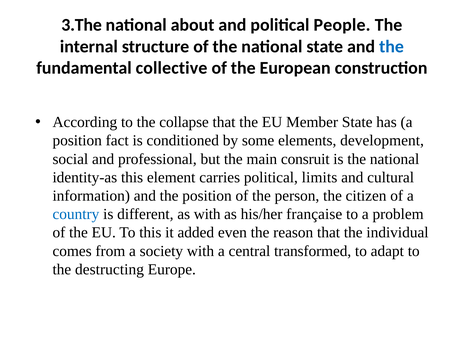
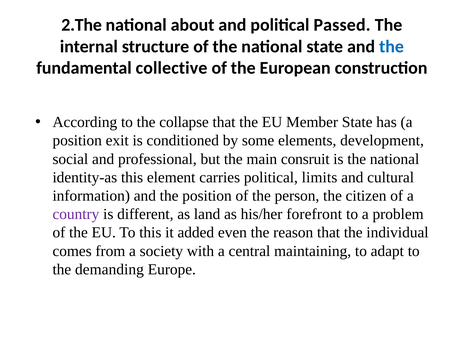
3.The: 3.The -> 2.The
People: People -> Passed
fact: fact -> exit
country colour: blue -> purple
as with: with -> land
française: française -> forefront
transformed: transformed -> maintaining
destructing: destructing -> demanding
